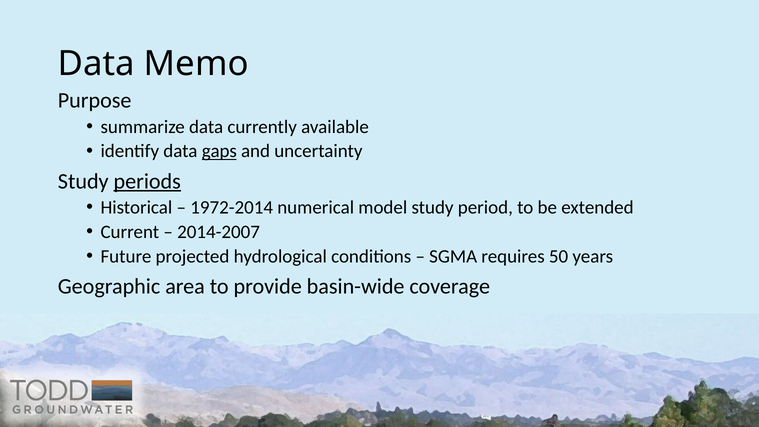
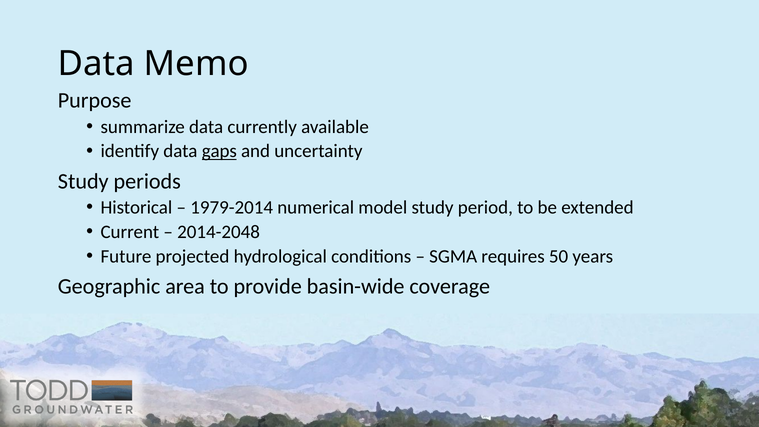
periods underline: present -> none
1972-2014: 1972-2014 -> 1979-2014
2014-2007: 2014-2007 -> 2014-2048
